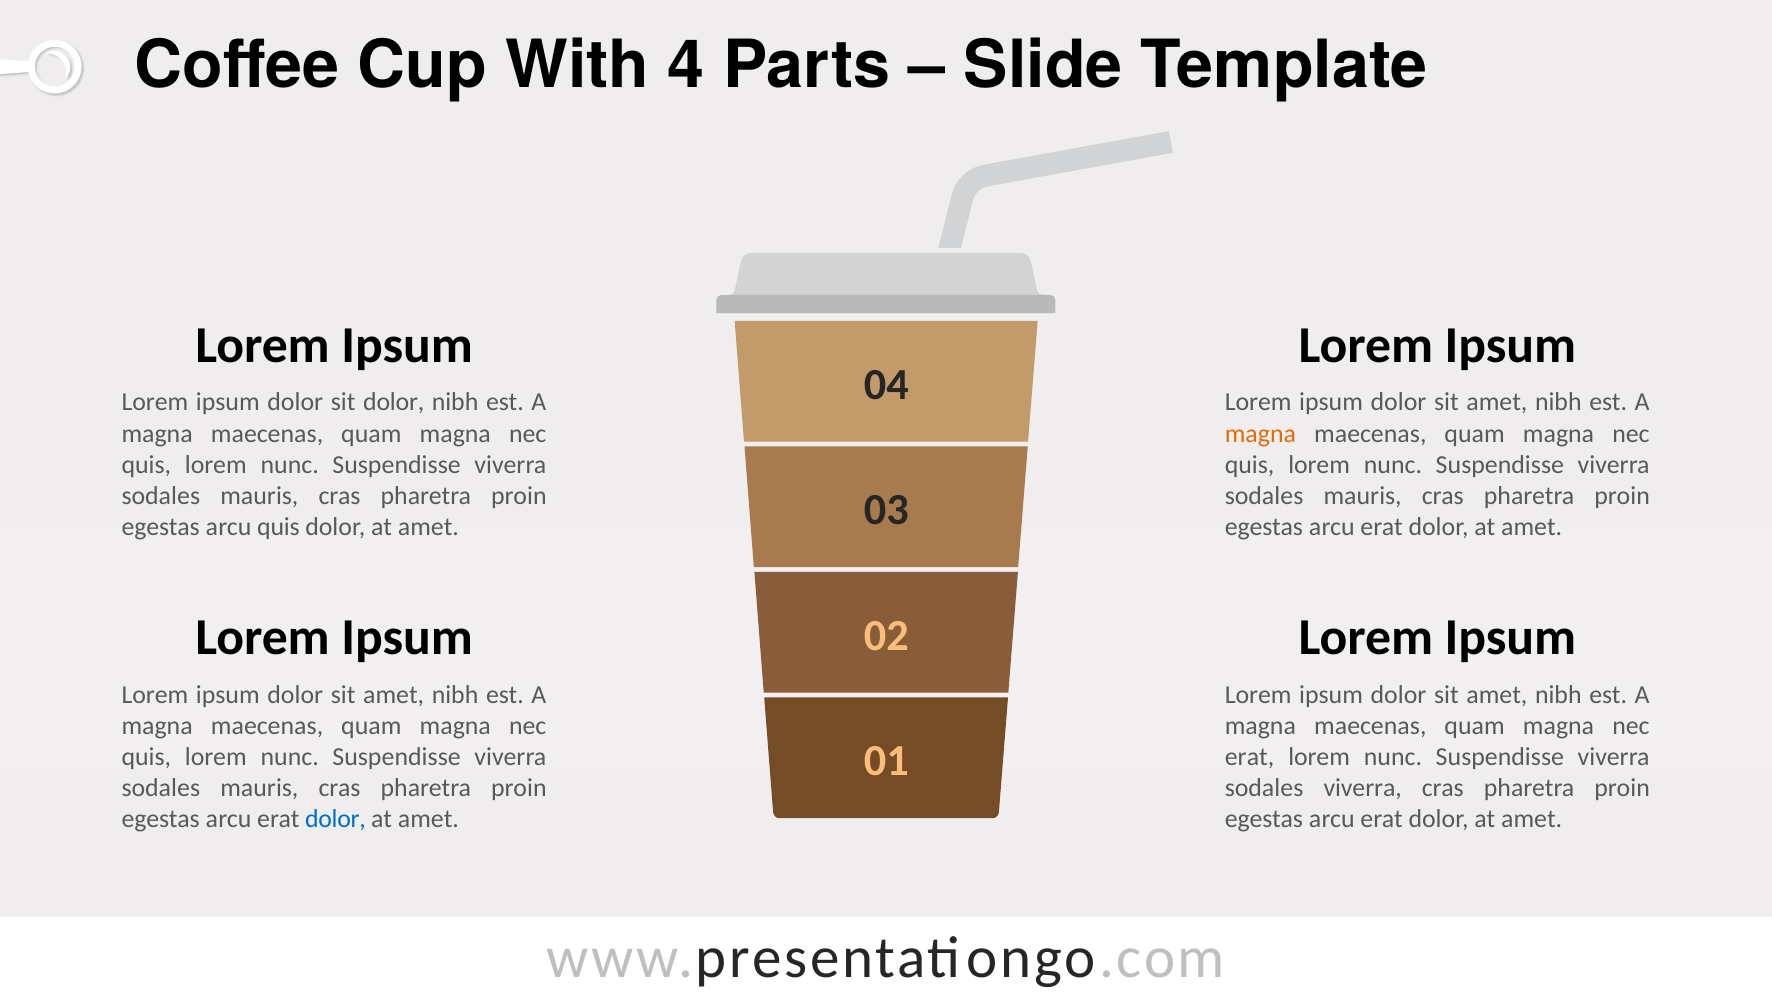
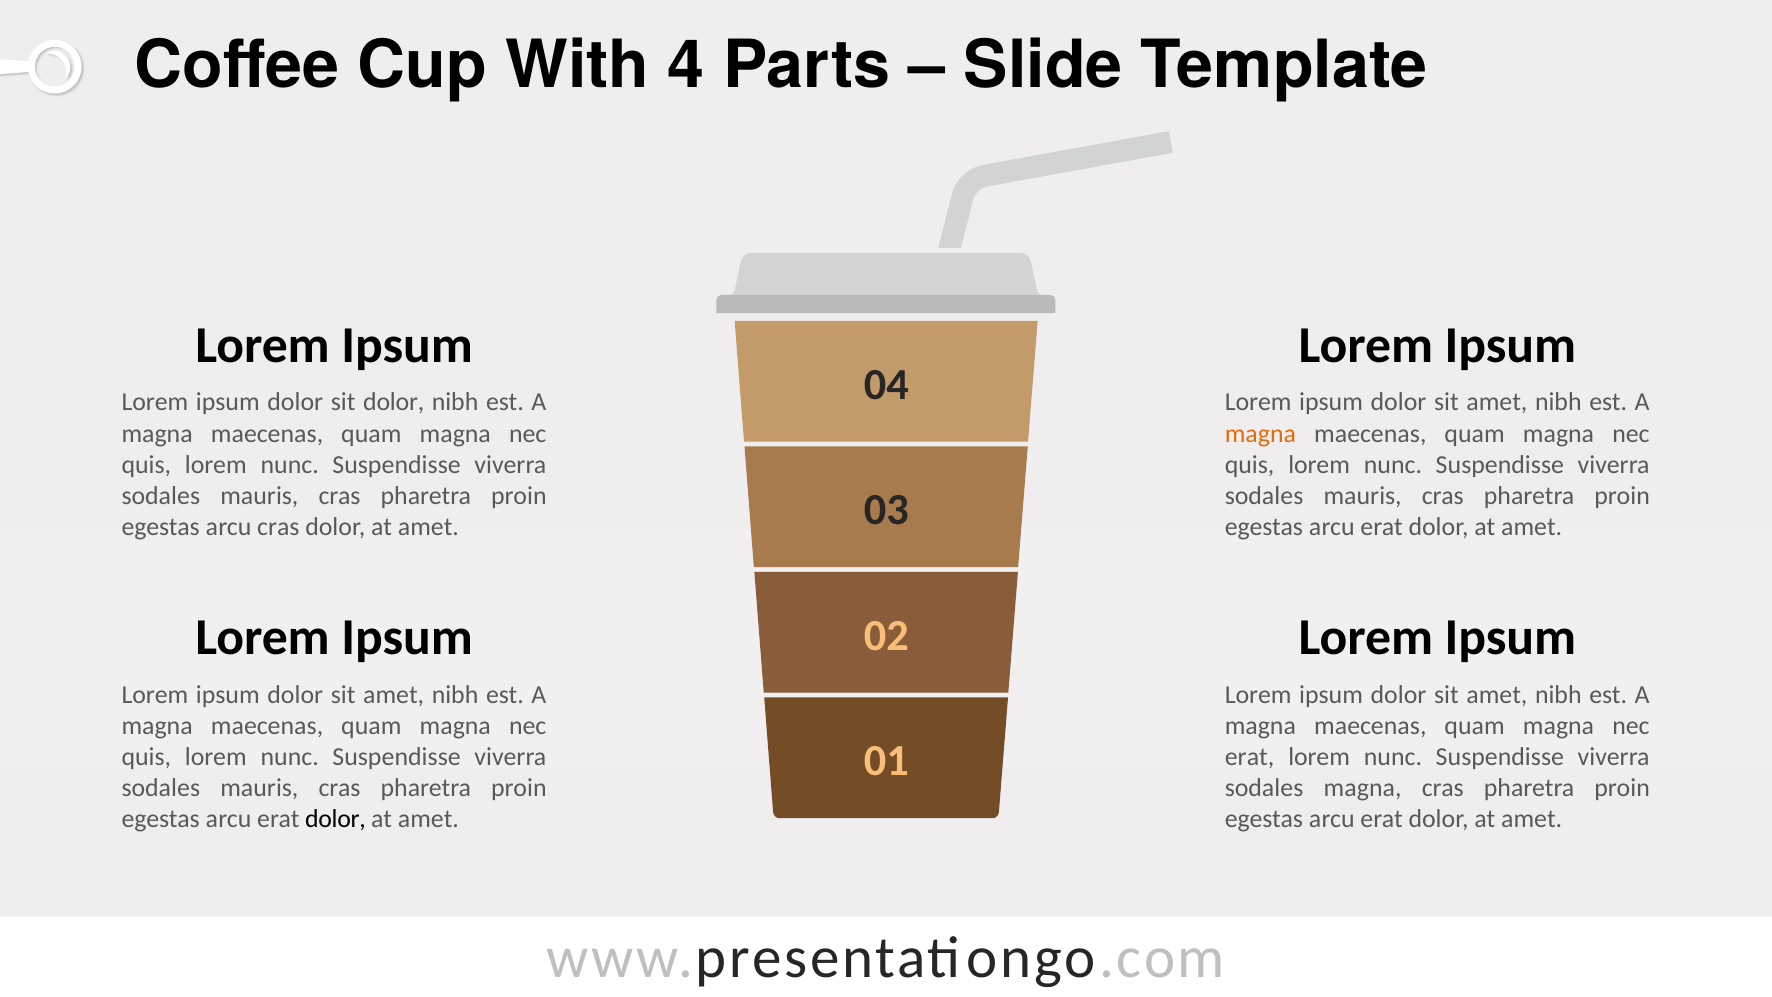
arcu quis: quis -> cras
sodales viverra: viverra -> magna
dolor at (335, 819) colour: blue -> black
